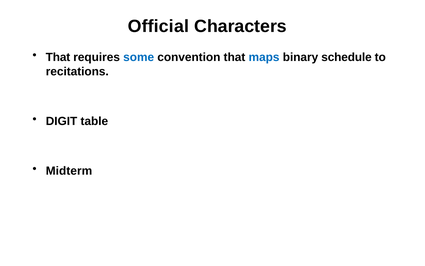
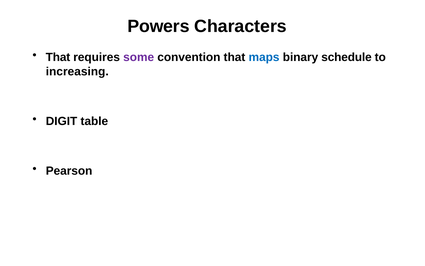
Official: Official -> Powers
some colour: blue -> purple
recitations: recitations -> increasing
Midterm: Midterm -> Pearson
